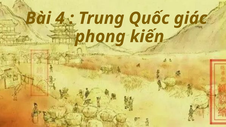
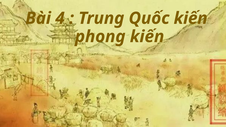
Quốc giác: giác -> kiến
